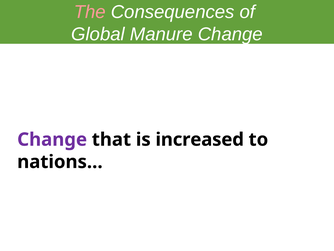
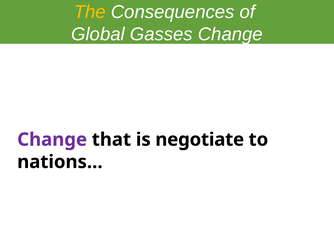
The colour: pink -> yellow
Manure: Manure -> Gasses
increased: increased -> negotiate
